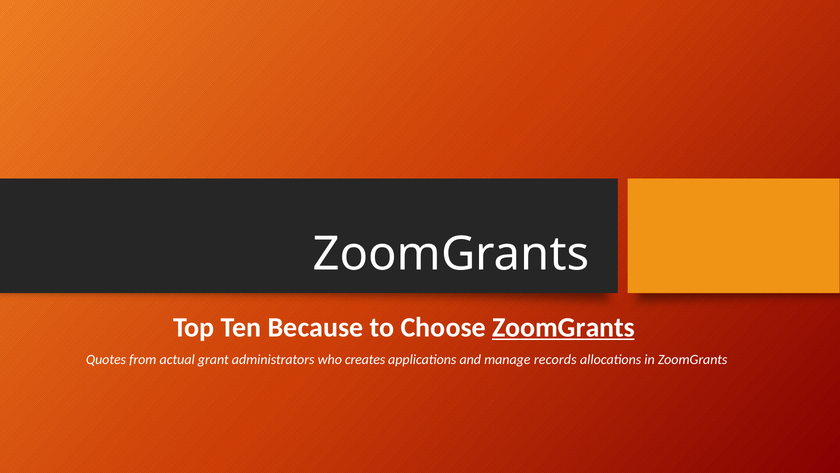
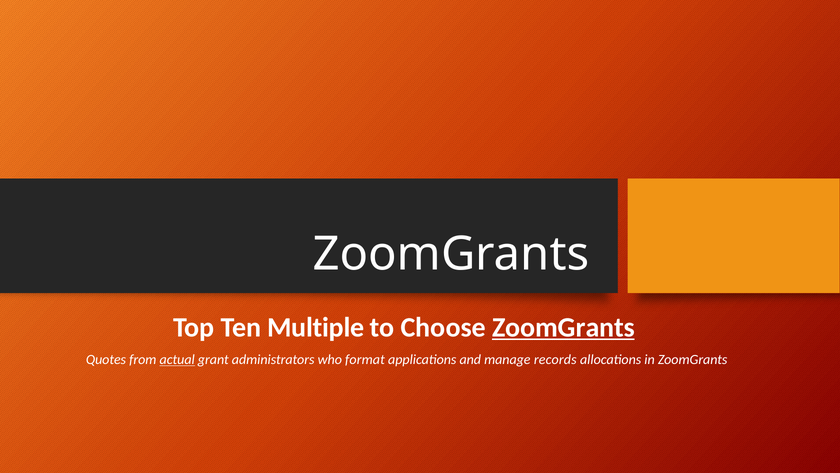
Because: Because -> Multiple
actual underline: none -> present
creates: creates -> format
